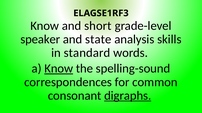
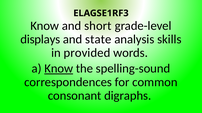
speaker: speaker -> displays
standard: standard -> provided
digraphs underline: present -> none
